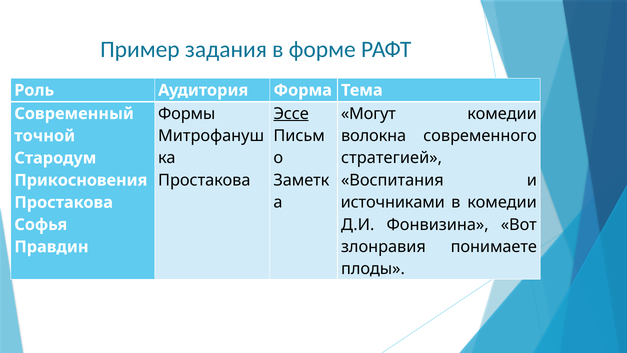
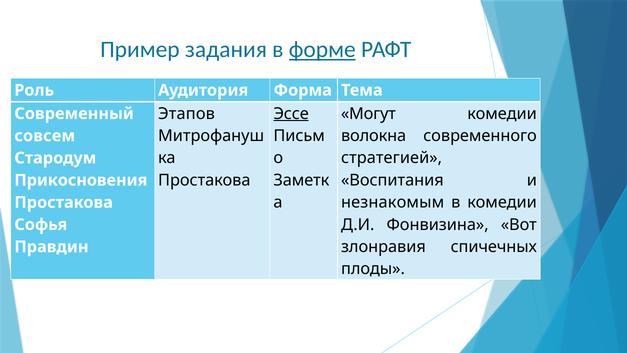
форме underline: none -> present
Формы: Формы -> Этапов
точной: точной -> совсем
источниками: источниками -> незнакомым
понимаете: понимаете -> спичечных
